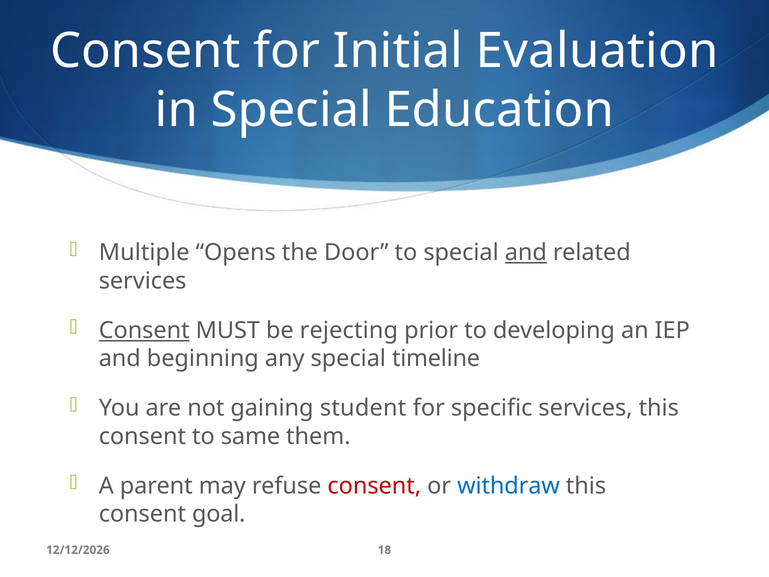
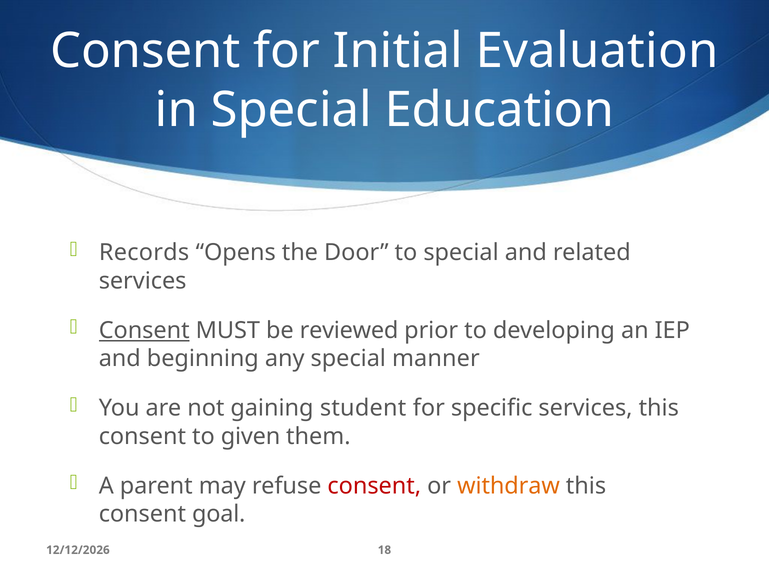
Multiple: Multiple -> Records
and at (526, 253) underline: present -> none
rejecting: rejecting -> reviewed
timeline: timeline -> manner
same: same -> given
withdraw colour: blue -> orange
